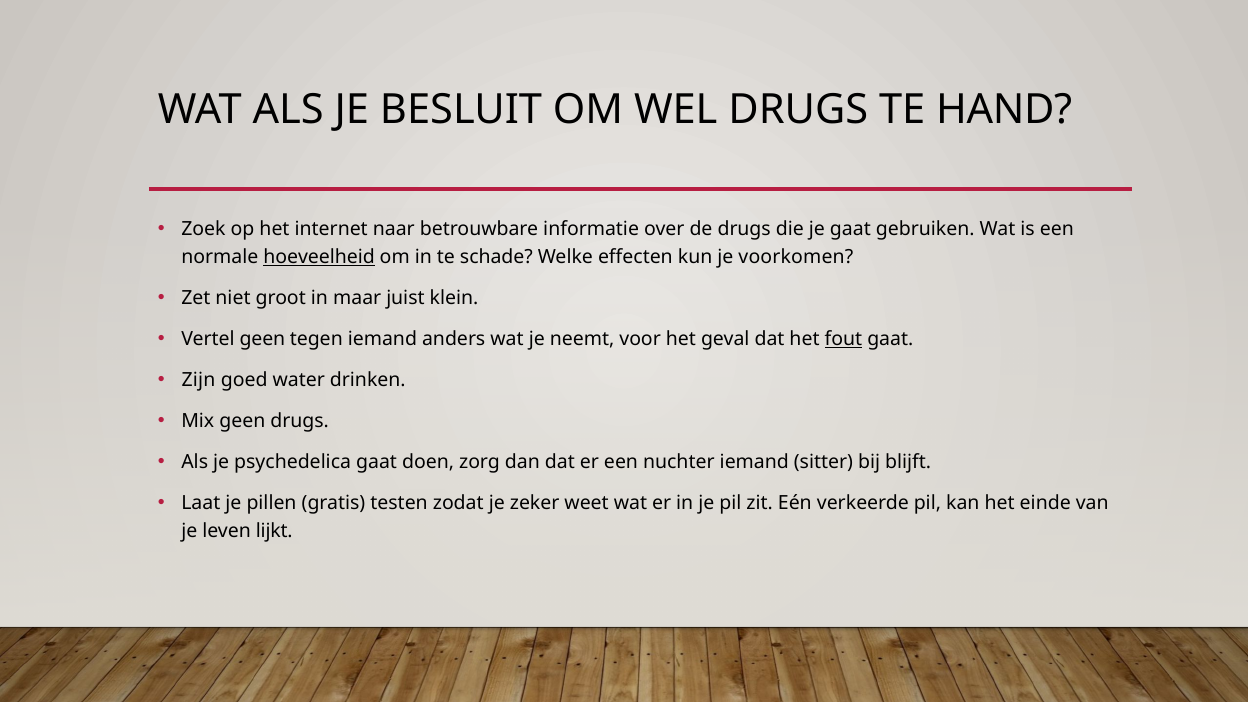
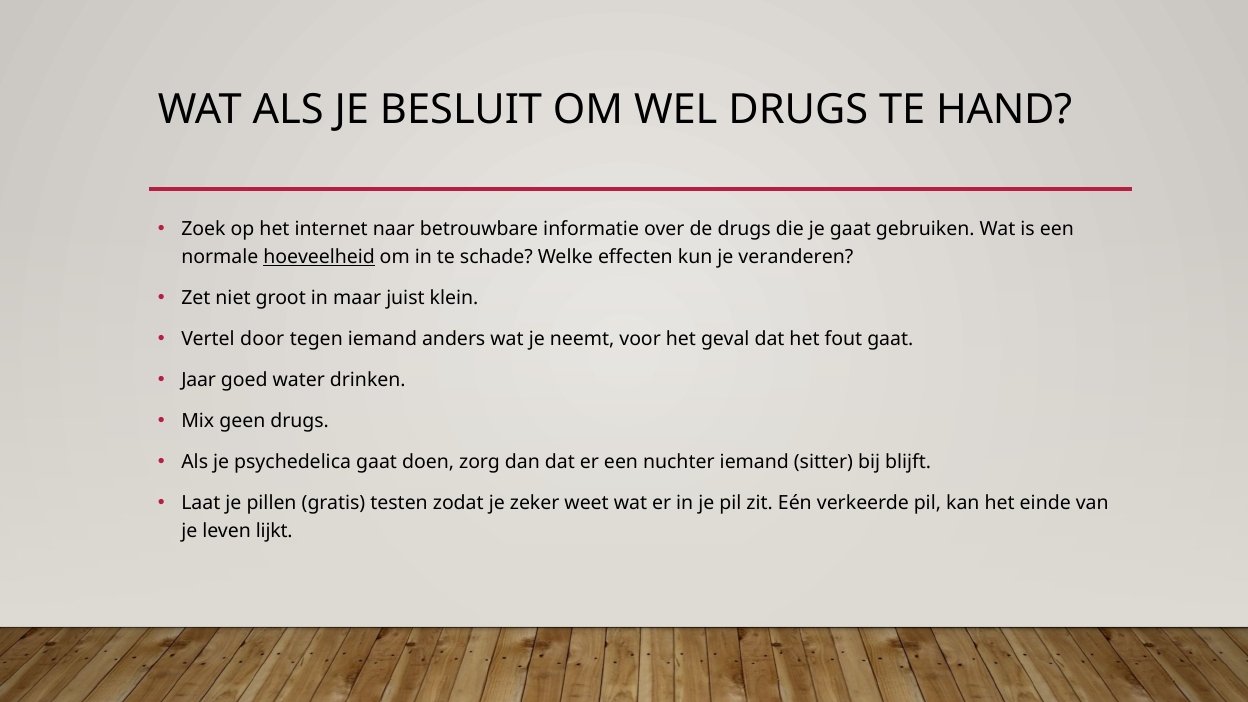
voorkomen: voorkomen -> veranderen
Vertel geen: geen -> door
fout underline: present -> none
Zijn: Zijn -> Jaar
